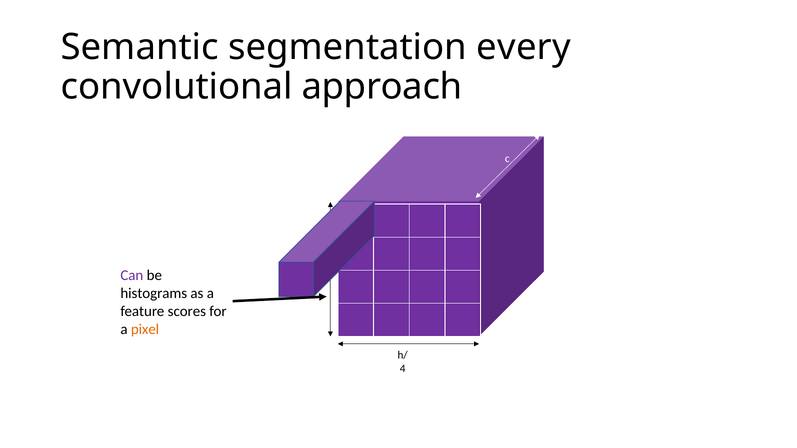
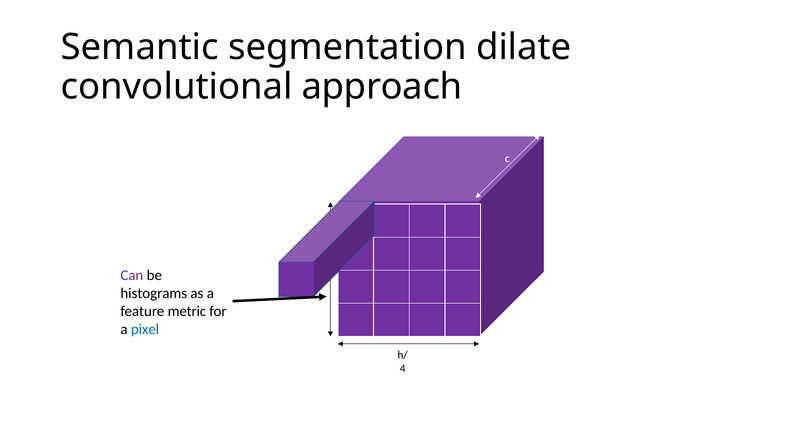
every: every -> dilate
scores: scores -> metric
pixel colour: orange -> blue
